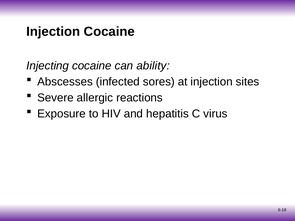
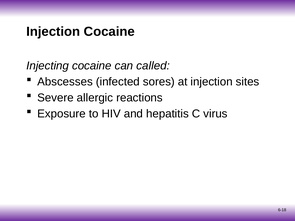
ability: ability -> called
